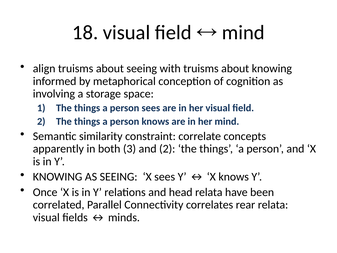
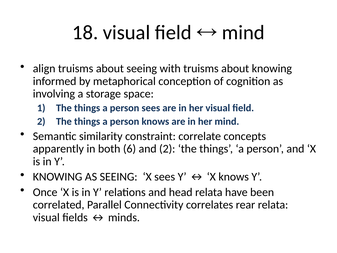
3: 3 -> 6
